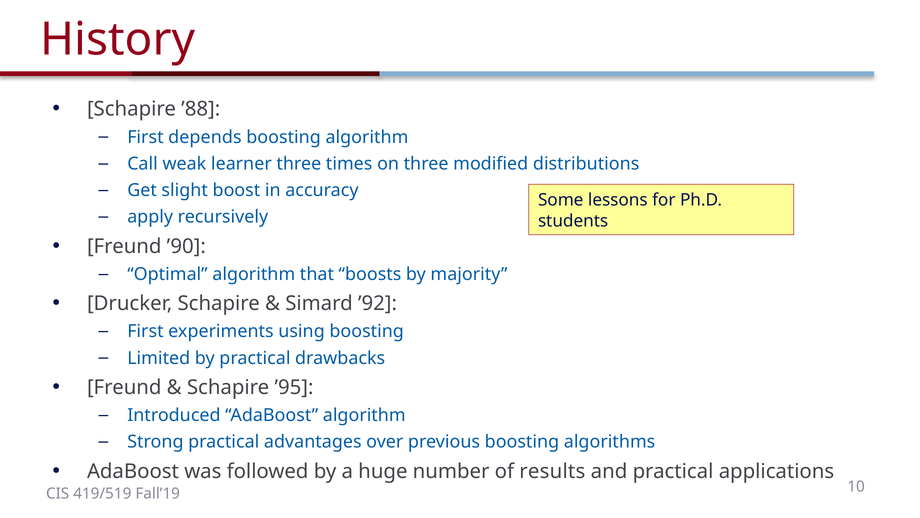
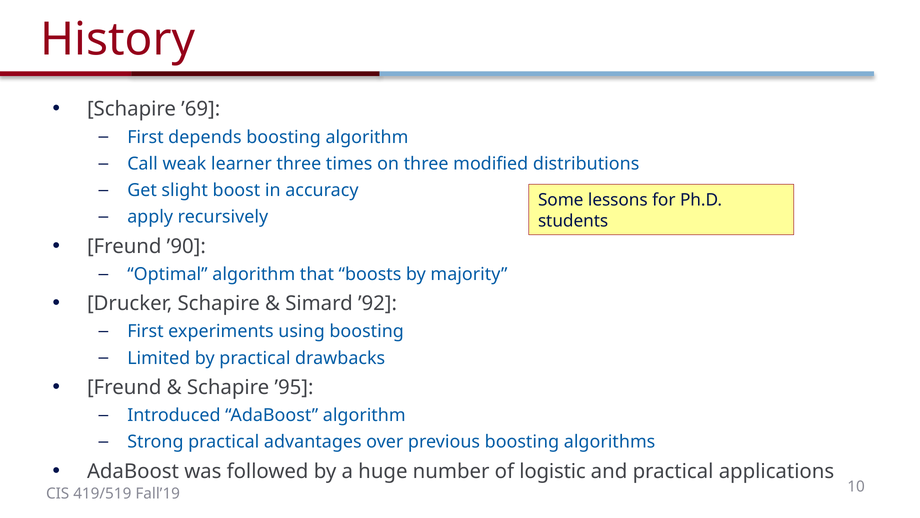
’88: ’88 -> ’69
results: results -> logistic
